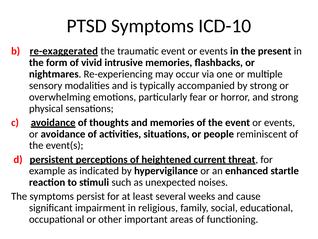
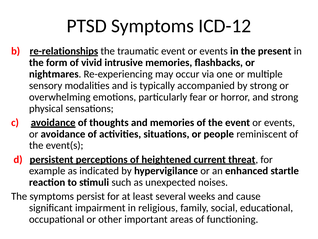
ICD-10: ICD-10 -> ICD-12
re-exaggerated: re-exaggerated -> re-relationships
